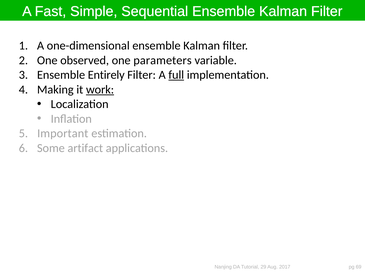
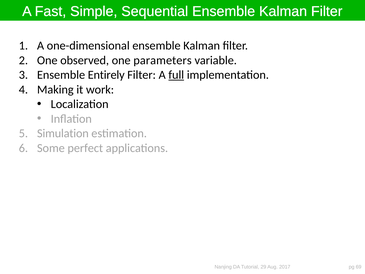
work underline: present -> none
Important: Important -> Simulation
artifact: artifact -> perfect
